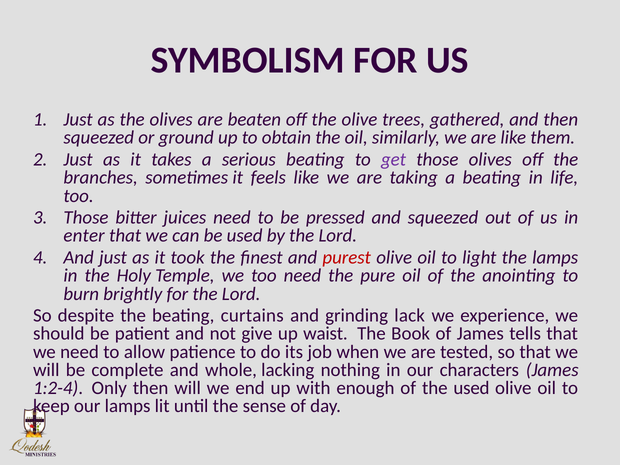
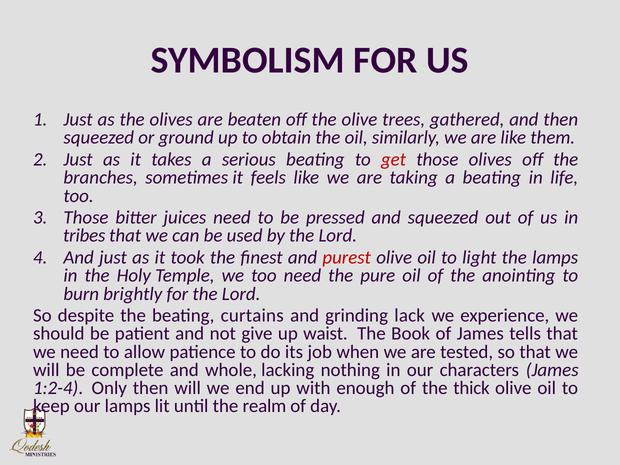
get colour: purple -> red
enter: enter -> tribes
the used: used -> thick
sense: sense -> realm
